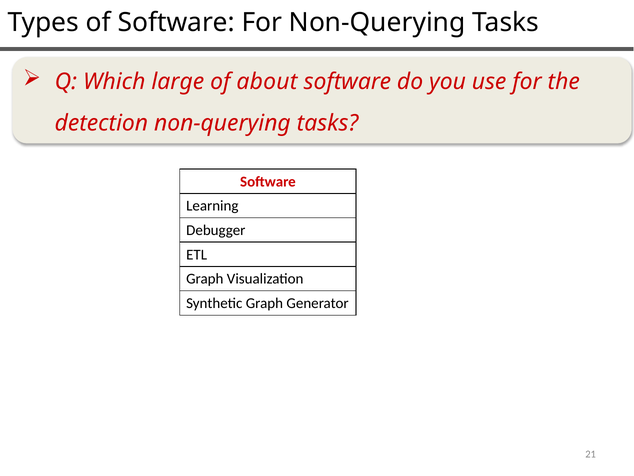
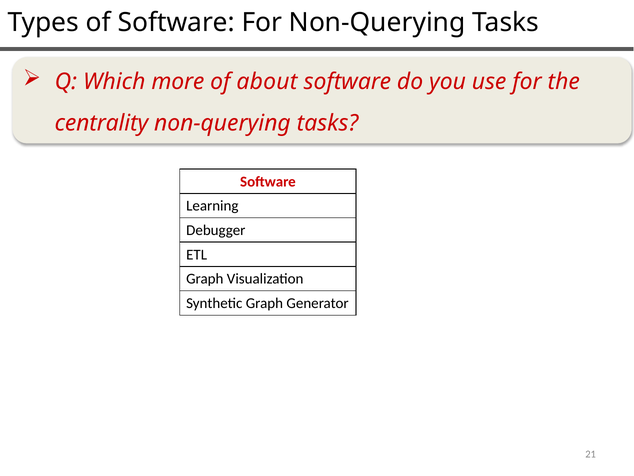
large: large -> more
detection: detection -> centrality
